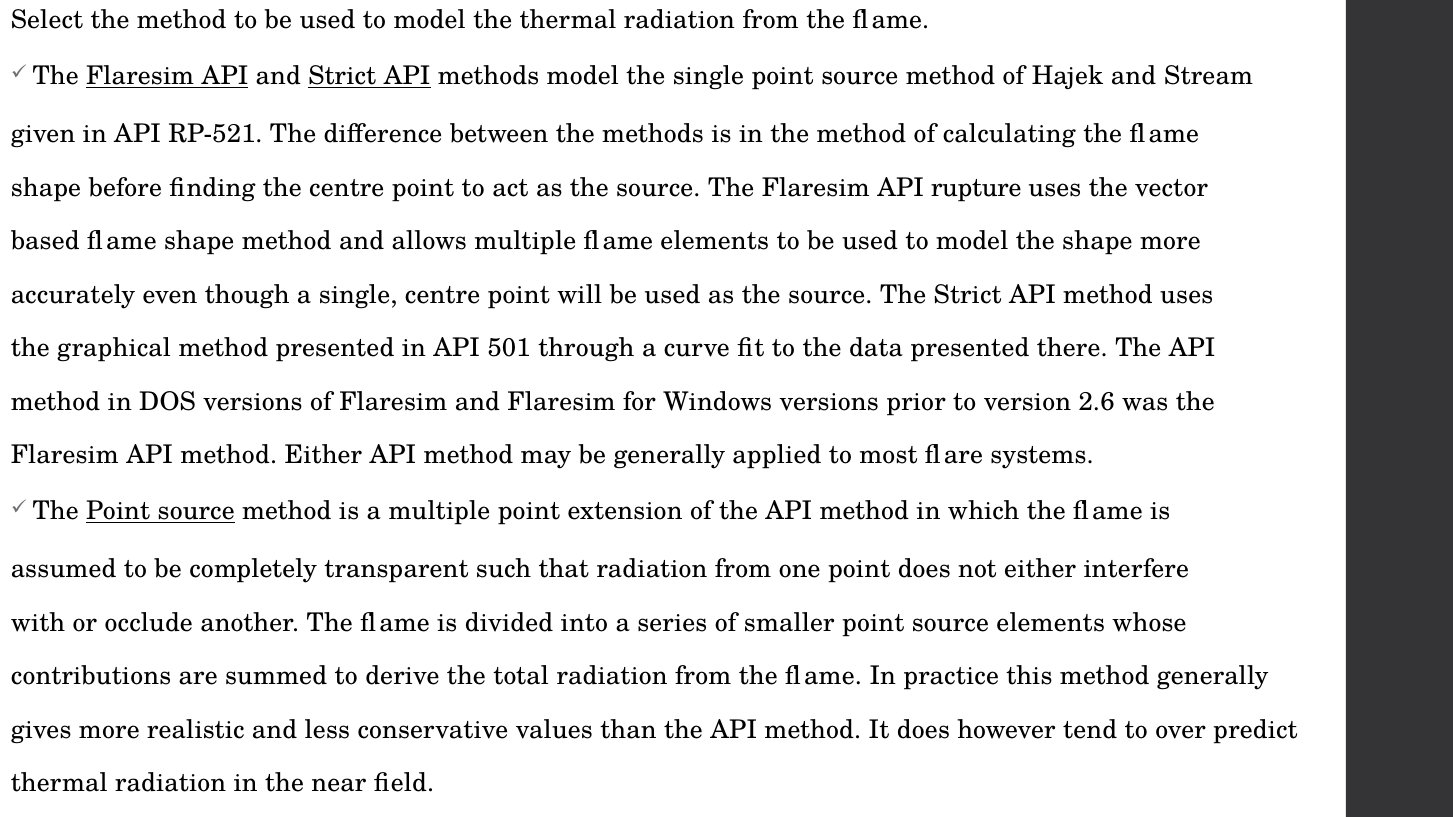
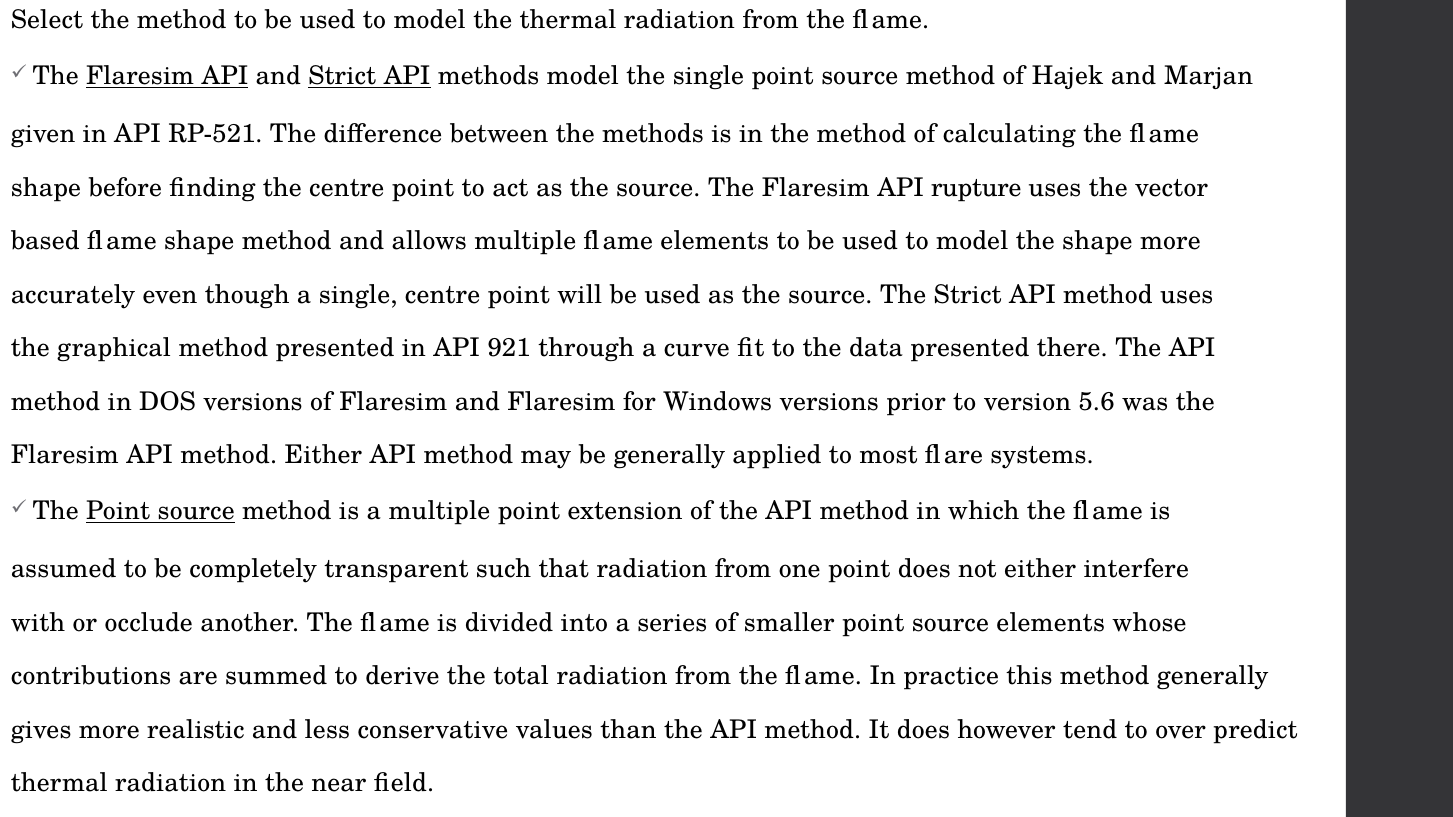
Stream: Stream -> Marjan
501: 501 -> 921
2.6: 2.6 -> 5.6
